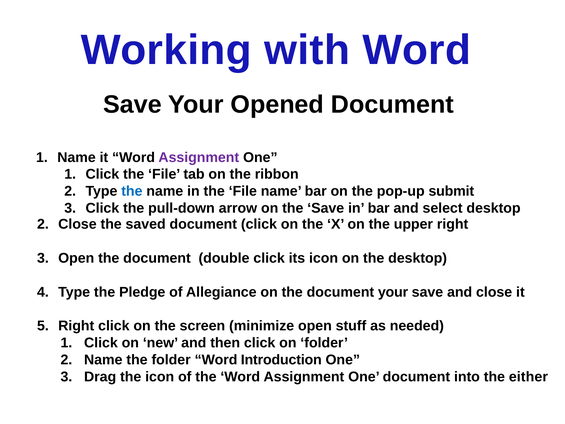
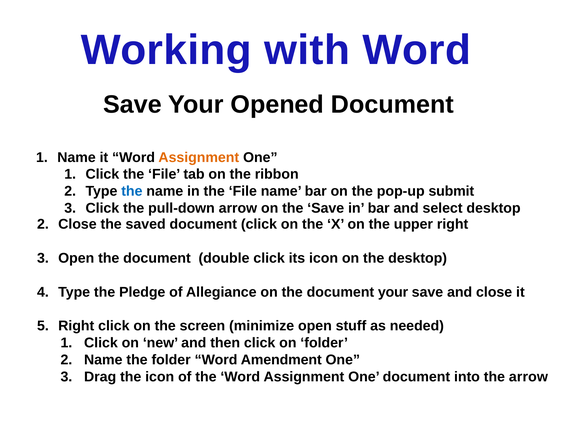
Assignment at (199, 157) colour: purple -> orange
Introduction: Introduction -> Amendment
the either: either -> arrow
